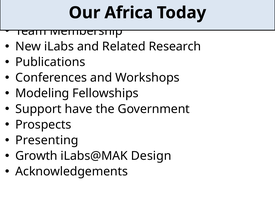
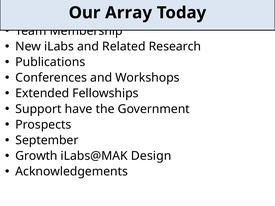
Africa: Africa -> Array
Modeling: Modeling -> Extended
Presenting: Presenting -> September
